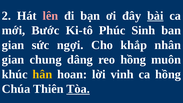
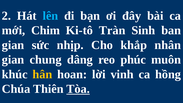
lên colour: pink -> light blue
bài underline: present -> none
Bước: Bước -> Chim
Phúc: Phúc -> Tràn
ngợi: ngợi -> nhịp
reo hồng: hồng -> phúc
